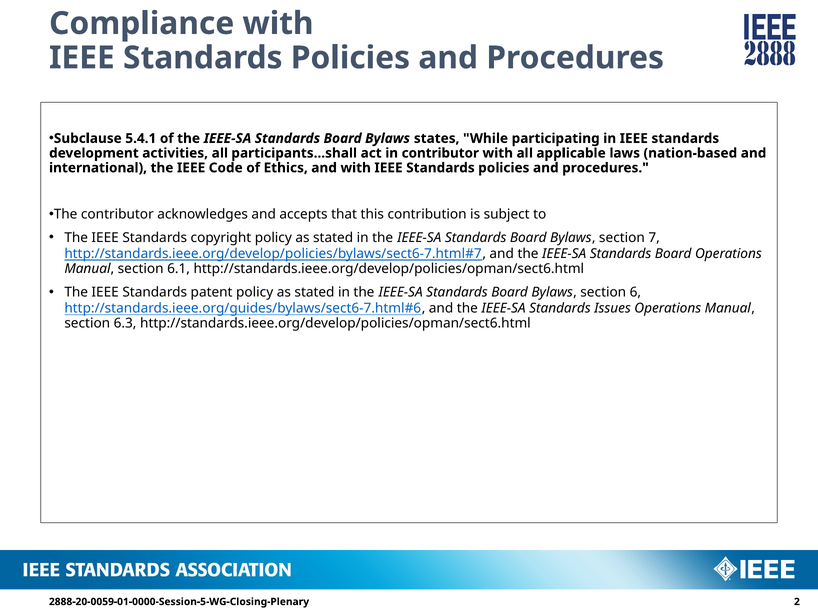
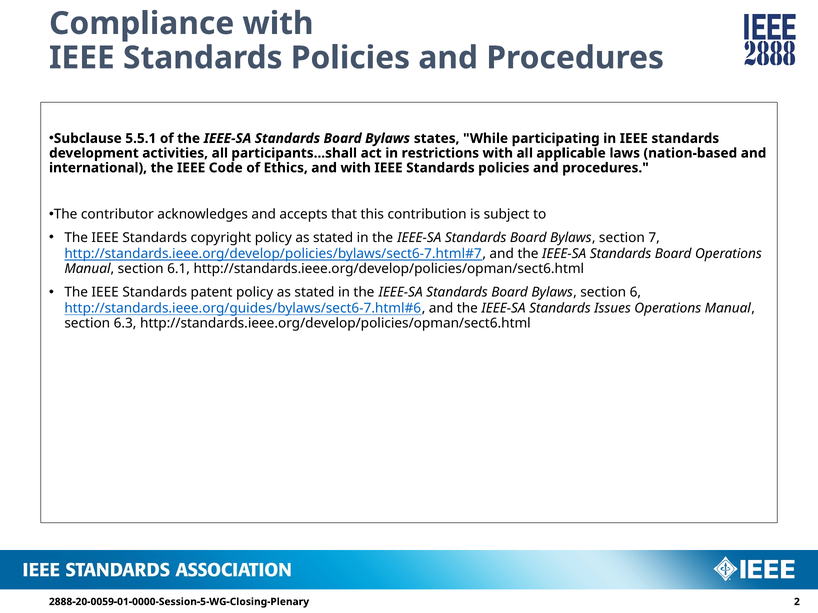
5.4.1: 5.4.1 -> 5.5.1
in contributor: contributor -> restrictions
